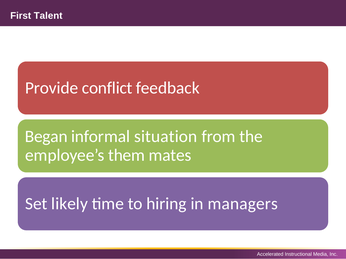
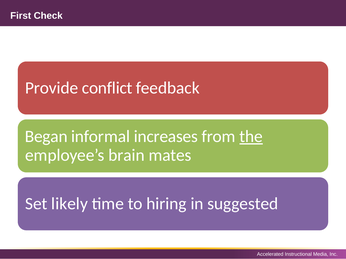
Talent: Talent -> Check
situation: situation -> increases
the underline: none -> present
them: them -> brain
managers: managers -> suggested
